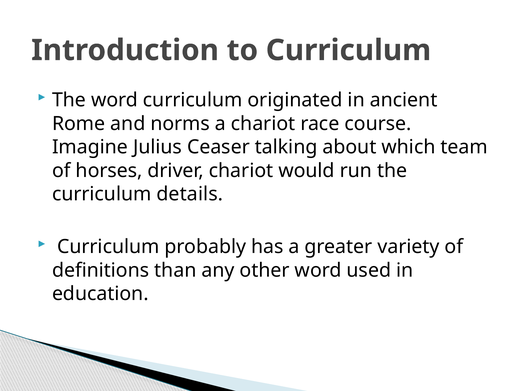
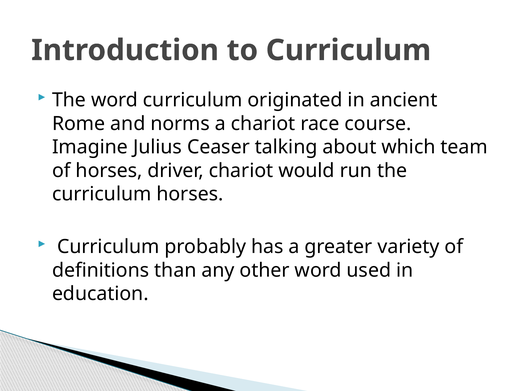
curriculum details: details -> horses
